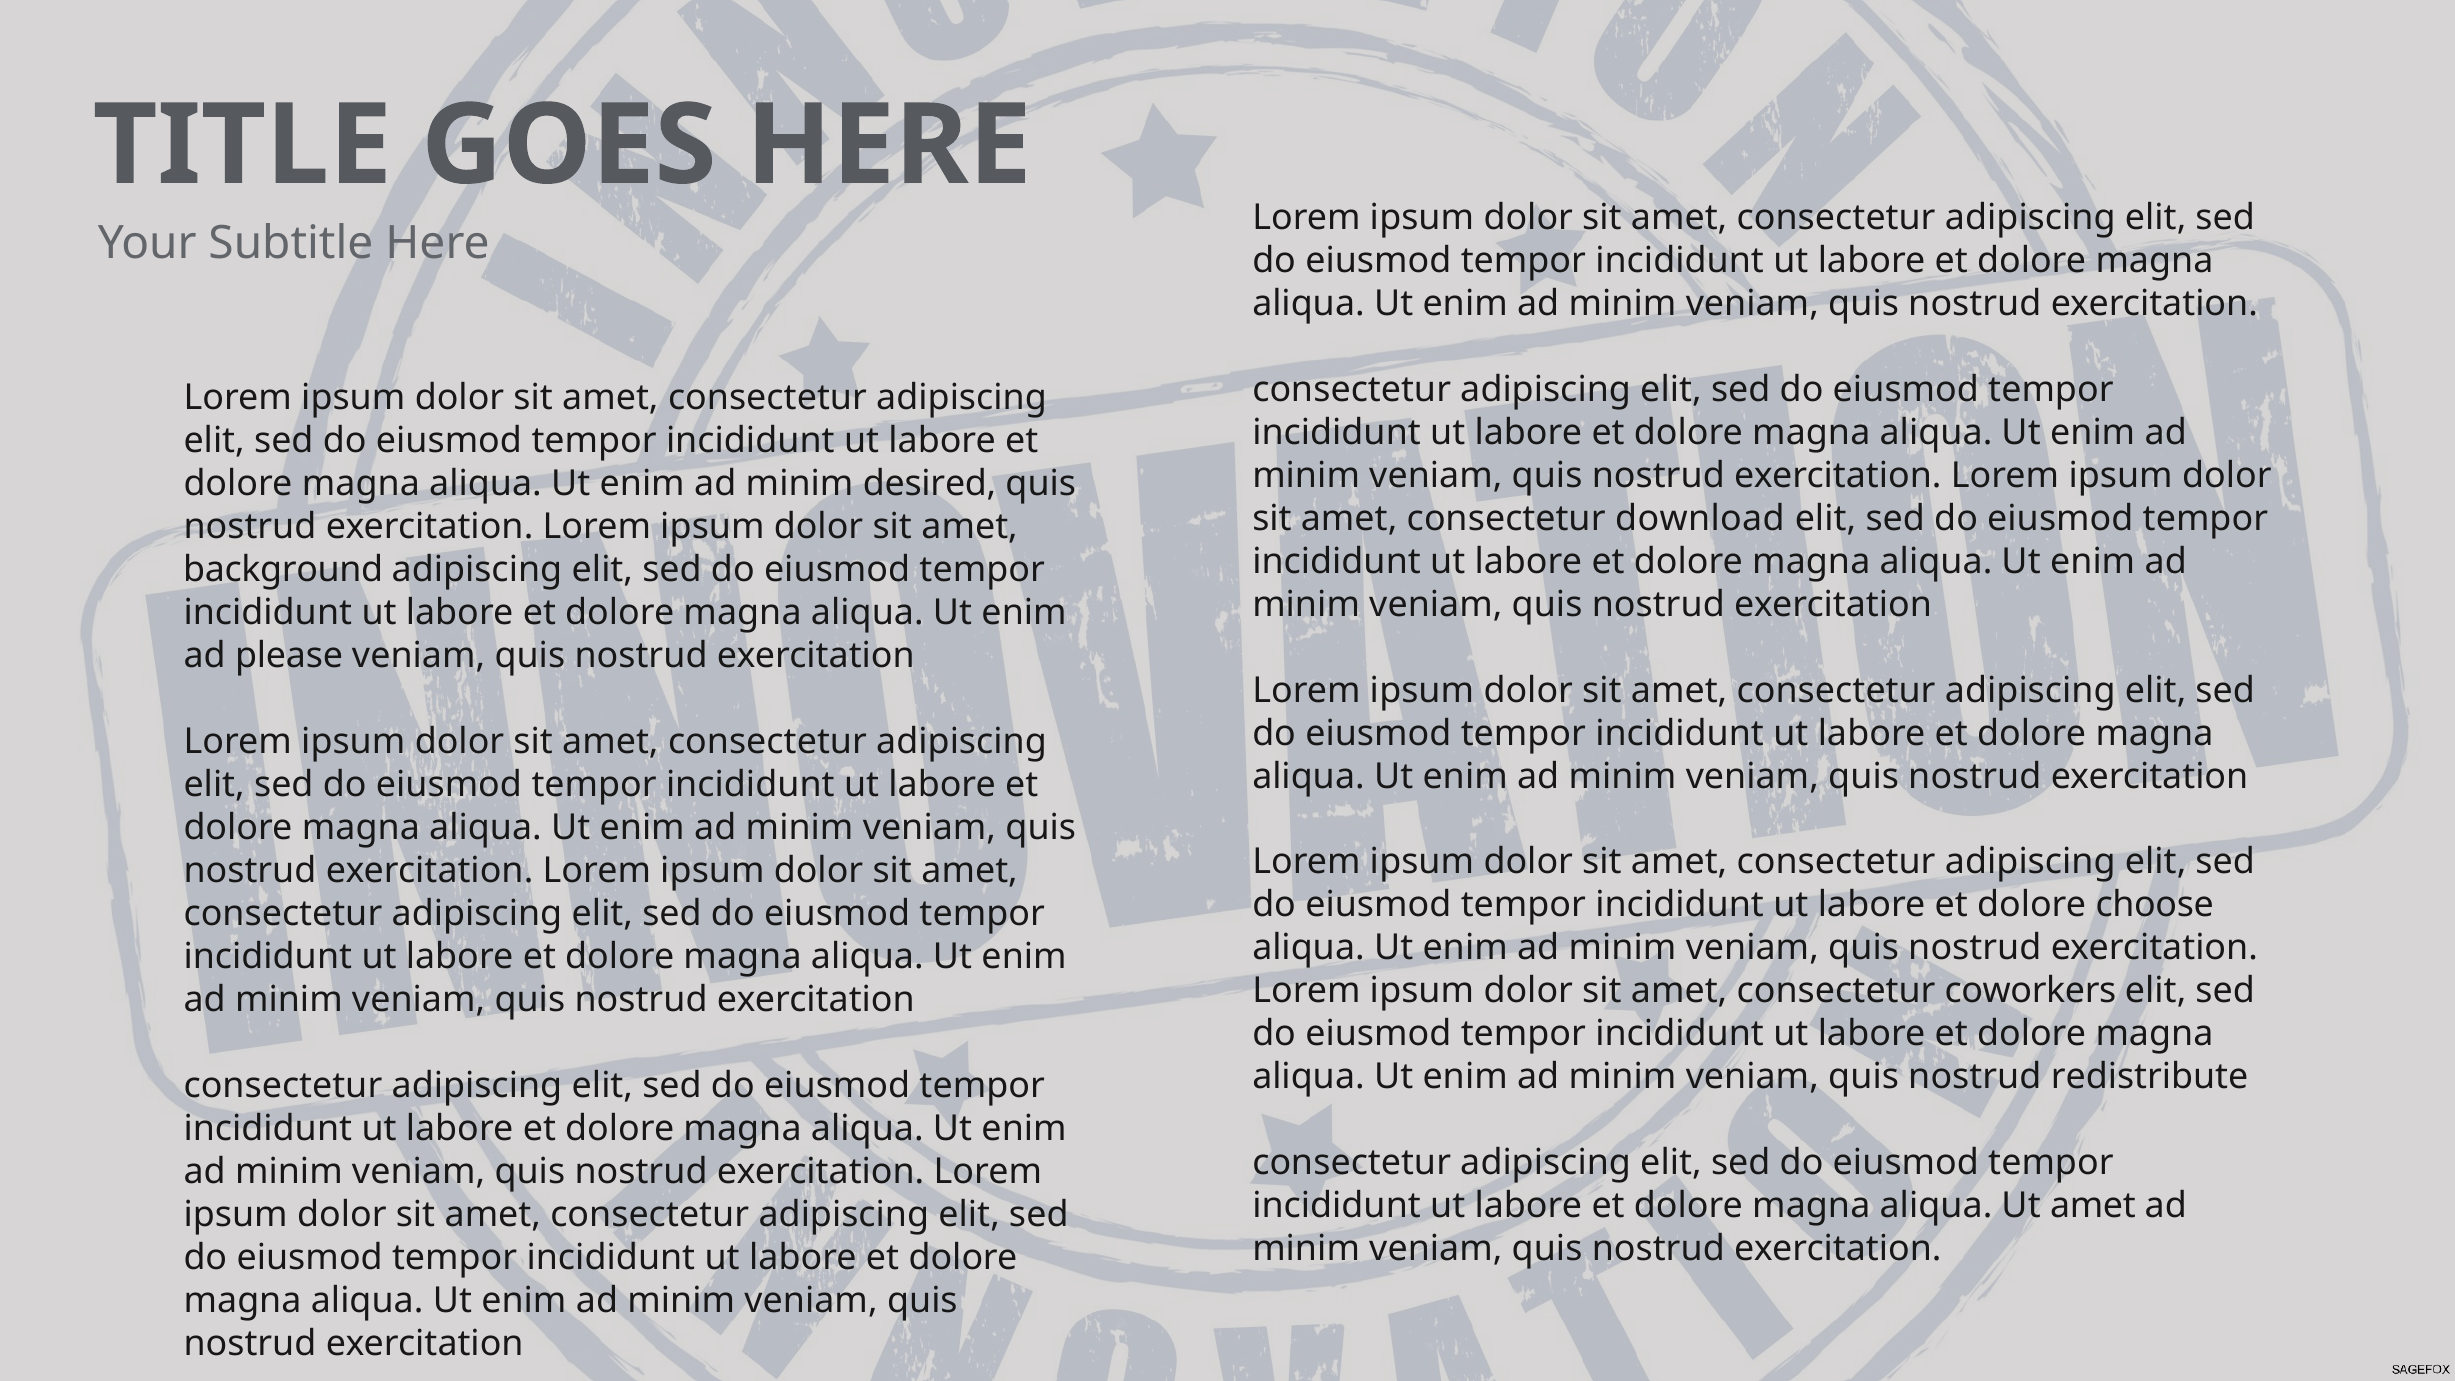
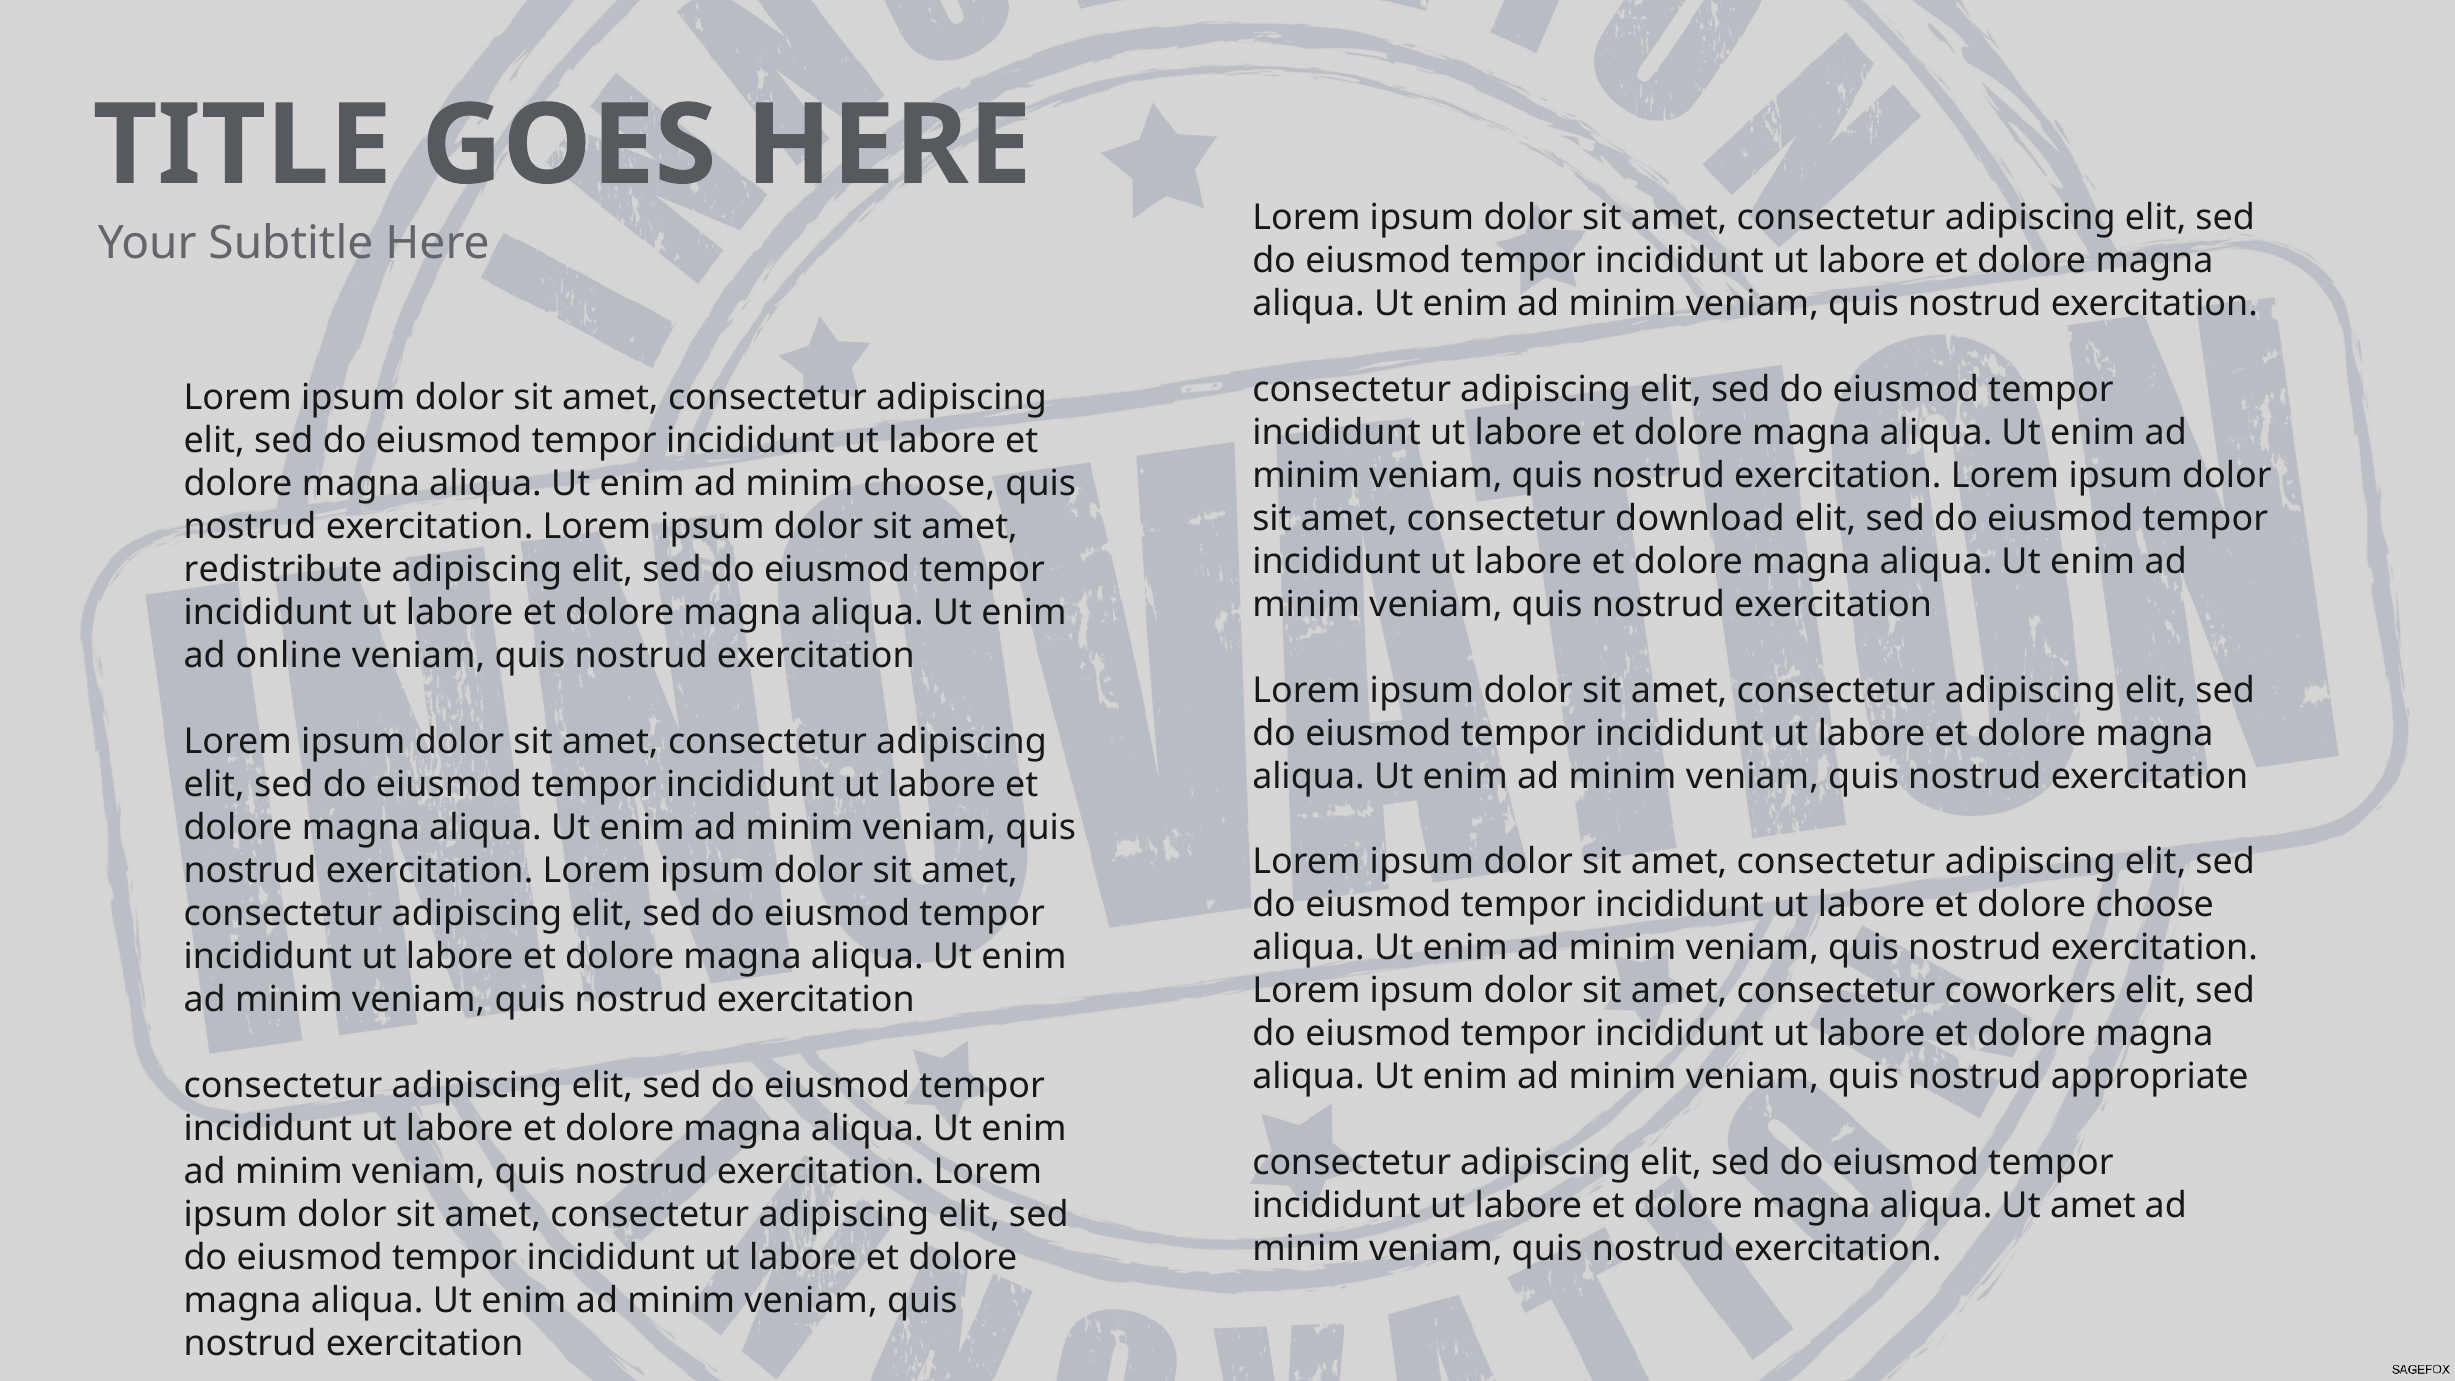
minim desired: desired -> choose
background: background -> redistribute
please: please -> online
redistribute: redistribute -> appropriate
